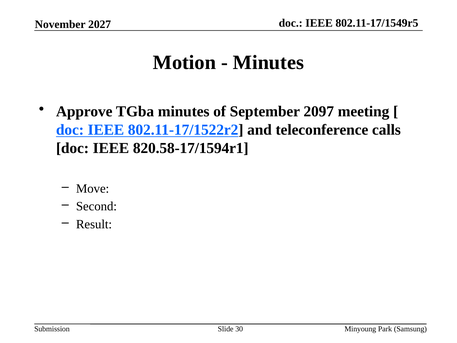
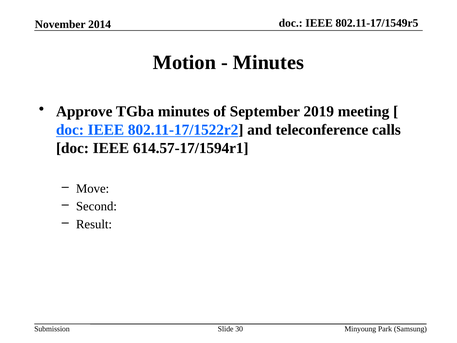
2027: 2027 -> 2014
2097: 2097 -> 2019
820.58-17/1594r1: 820.58-17/1594r1 -> 614.57-17/1594r1
